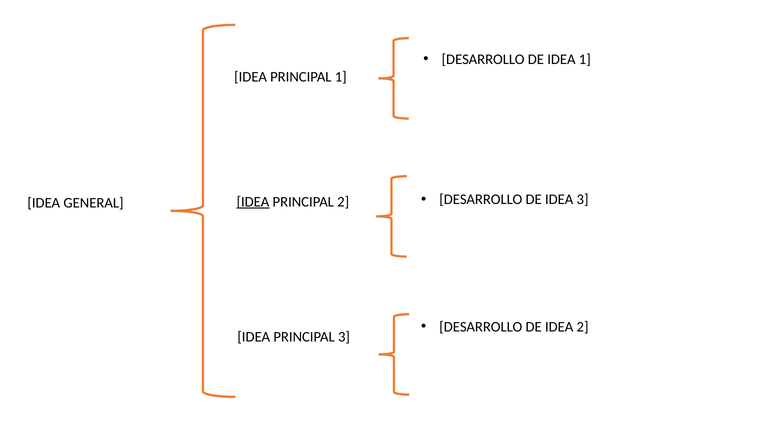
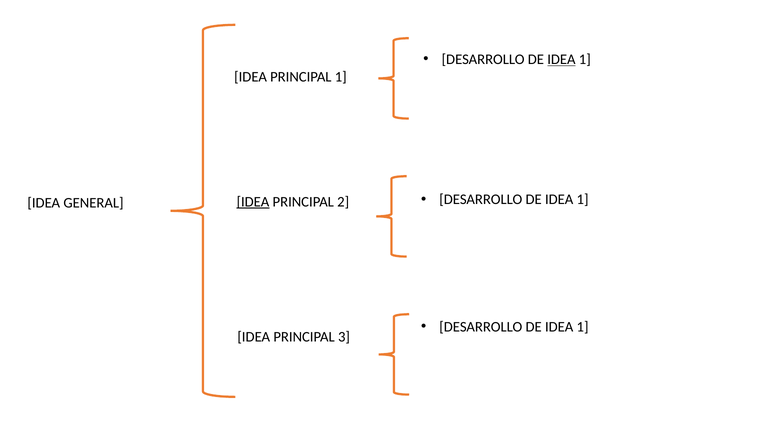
IDEA at (561, 59) underline: none -> present
3 at (583, 200): 3 -> 1
2 at (583, 327): 2 -> 1
